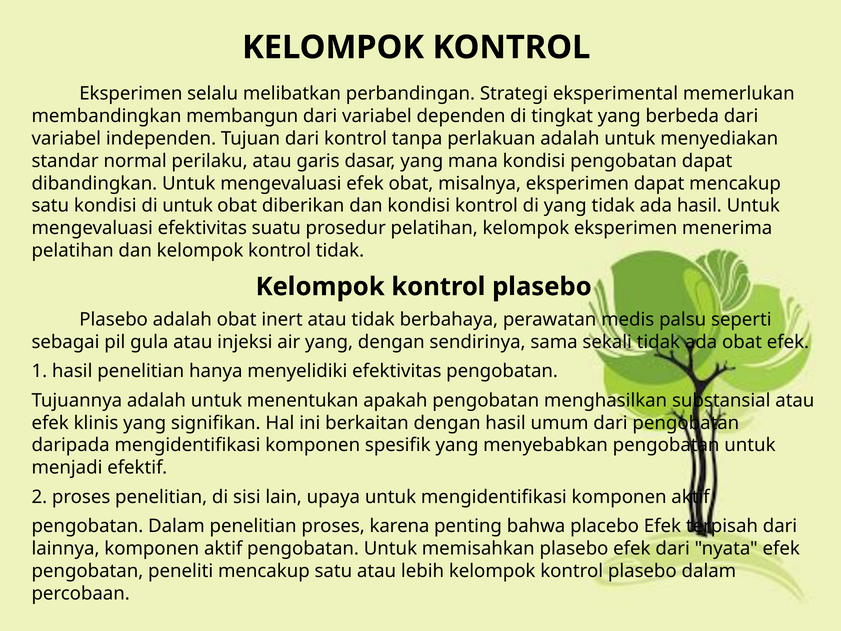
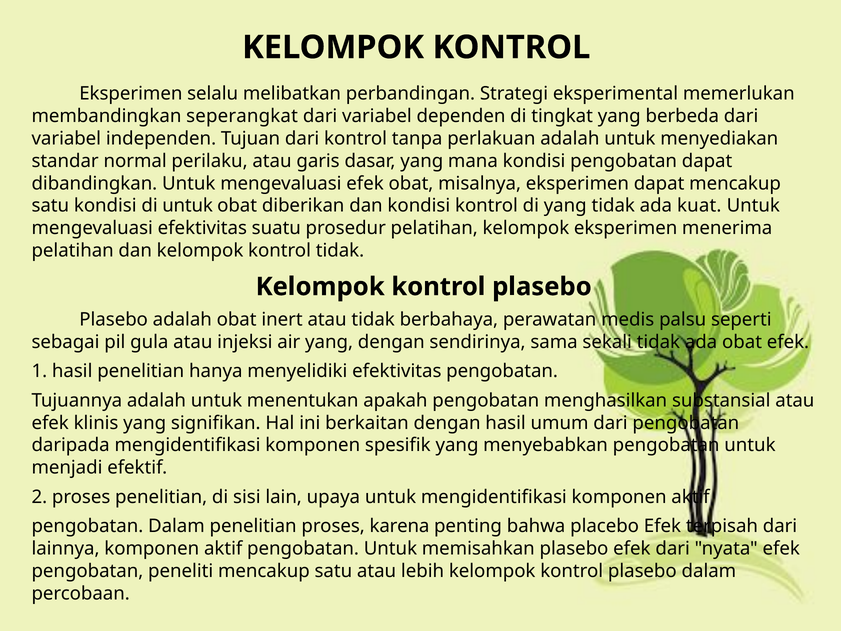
membangun: membangun -> seperangkat
ada hasil: hasil -> kuat
